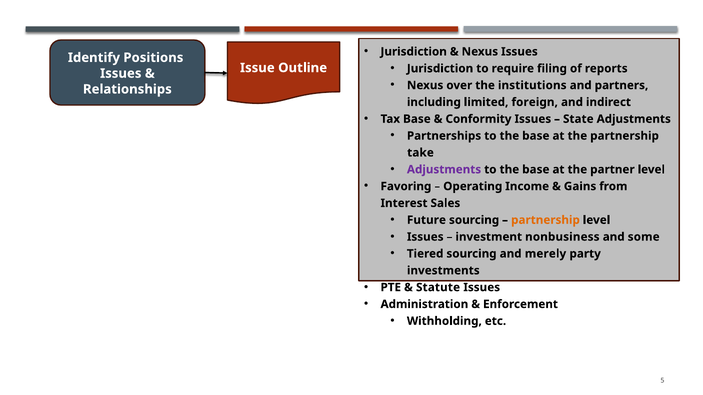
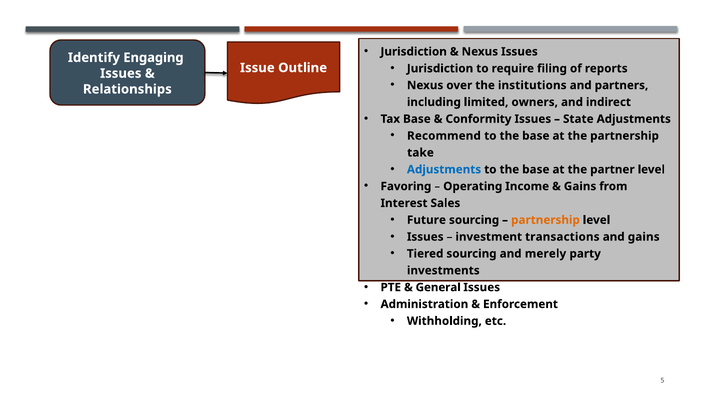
Positions: Positions -> Engaging
foreign: foreign -> owners
Partnerships: Partnerships -> Recommend
Adjustments at (444, 170) colour: purple -> blue
nonbusiness: nonbusiness -> transactions
and some: some -> gains
Statute: Statute -> General
